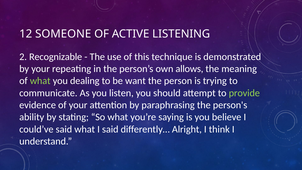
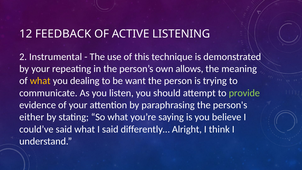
SOMEONE: SOMEONE -> FEEDBACK
Recognizable: Recognizable -> Instrumental
what at (40, 81) colour: light green -> yellow
ability: ability -> either
